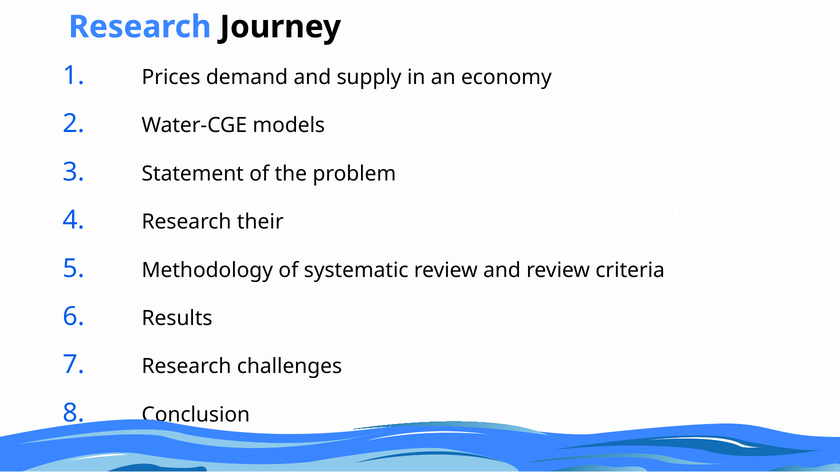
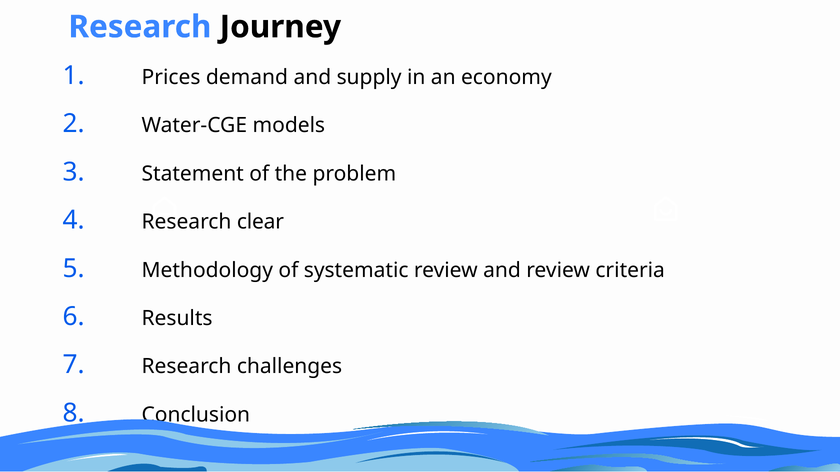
their: their -> clear
